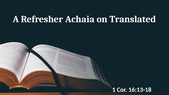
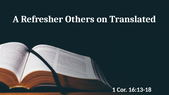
Achaia: Achaia -> Others
